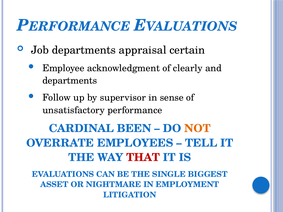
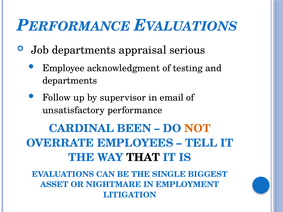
certain: certain -> serious
clearly: clearly -> testing
sense: sense -> email
THAT colour: red -> black
